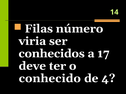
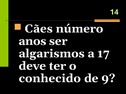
Filas: Filas -> Cães
viria: viria -> anos
conhecidos: conhecidos -> algarismos
4: 4 -> 9
